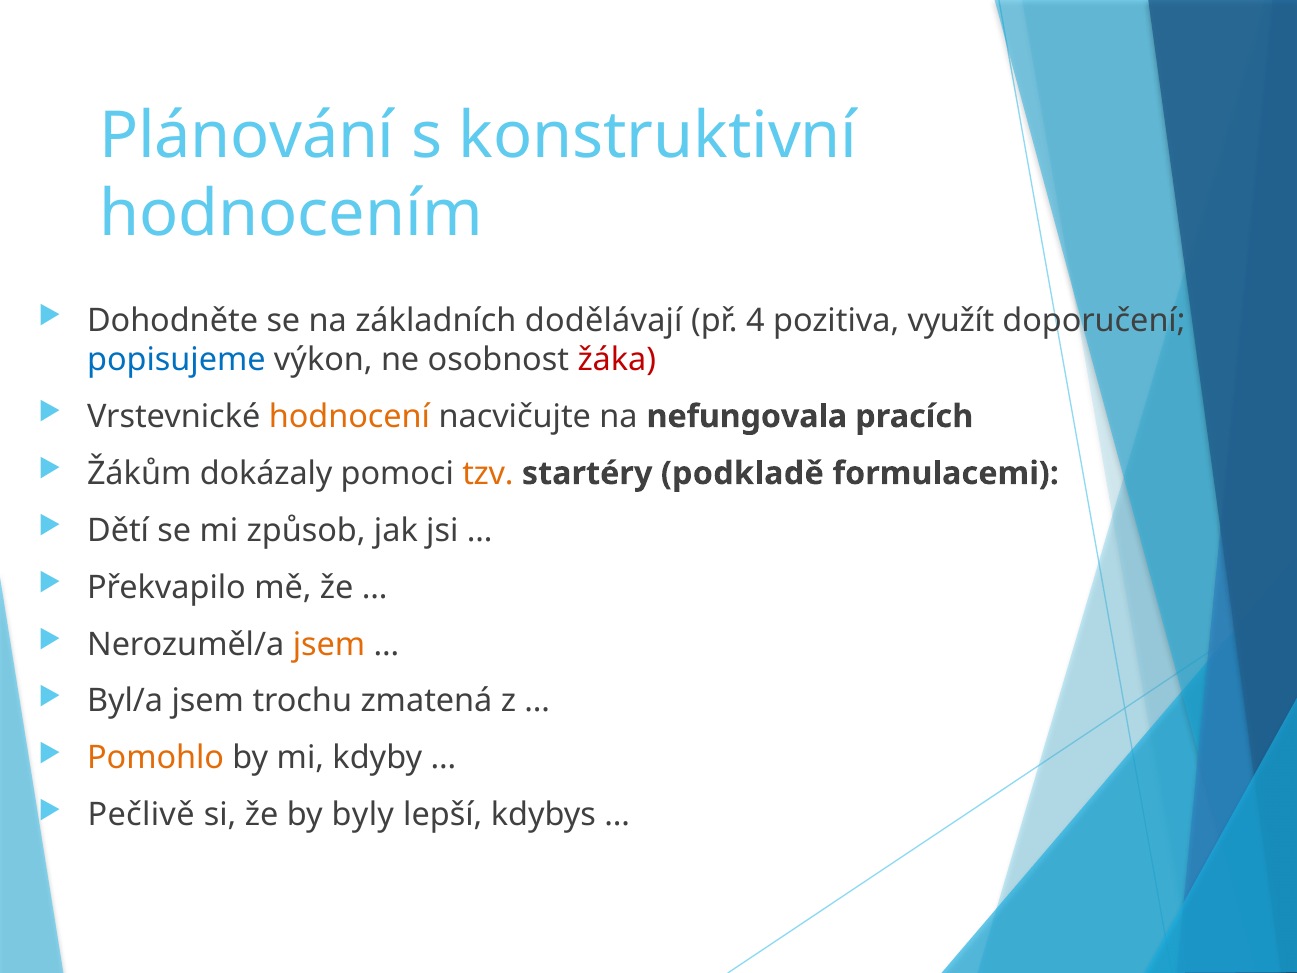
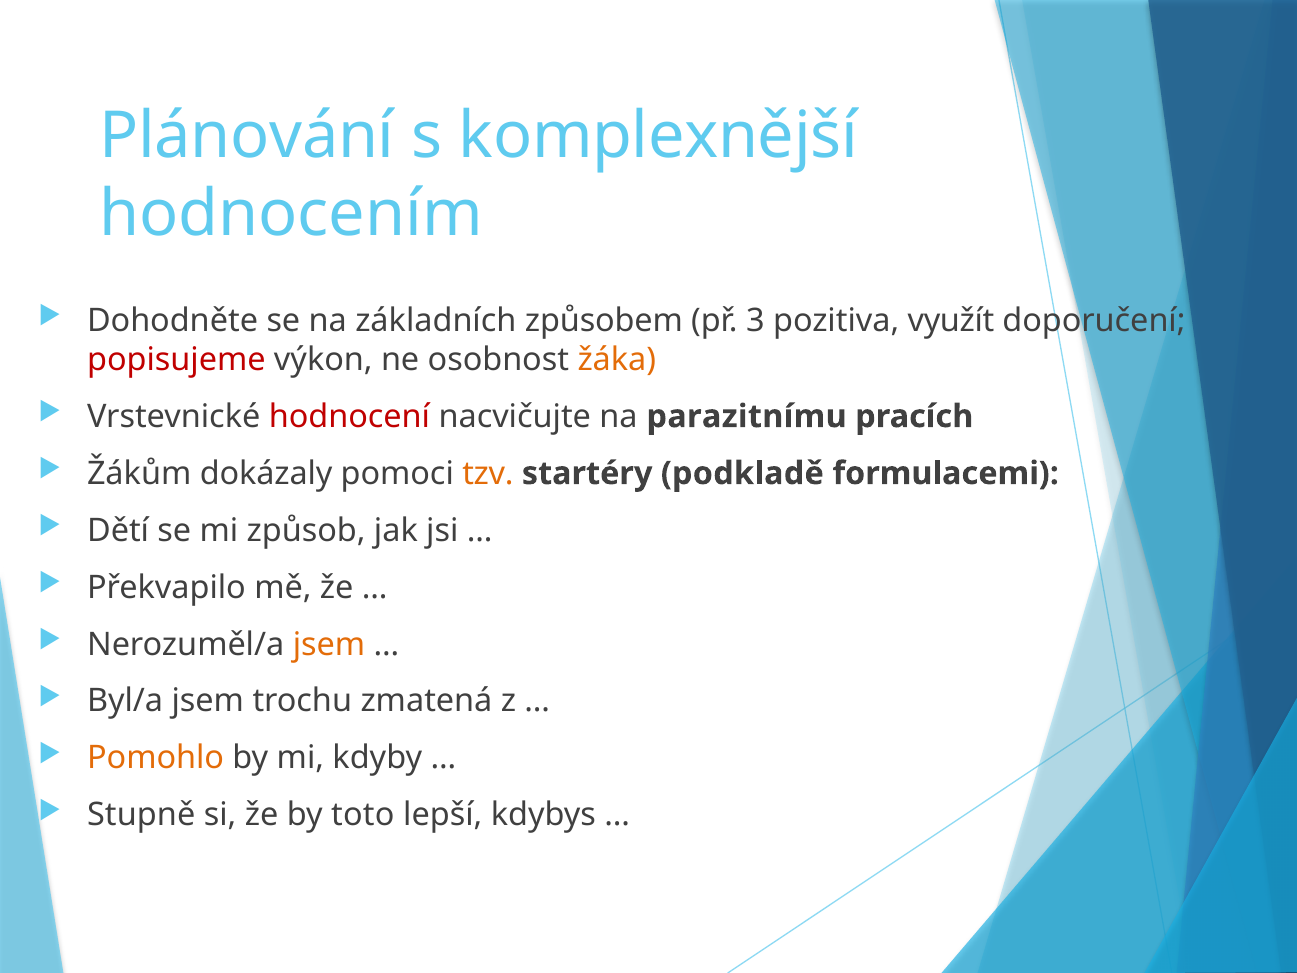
konstruktivní: konstruktivní -> komplexnější
dodělávají: dodělávají -> způsobem
4: 4 -> 3
popisujeme colour: blue -> red
žáka colour: red -> orange
hodnocení colour: orange -> red
nefungovala: nefungovala -> parazitnímu
Pečlivě: Pečlivě -> Stupně
byly: byly -> toto
